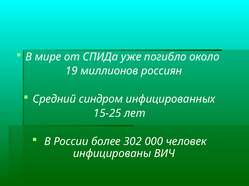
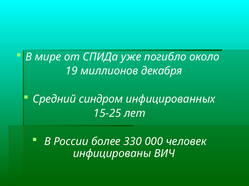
россиян: россиян -> декабря
302: 302 -> 330
